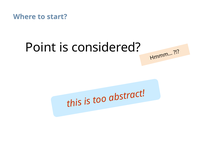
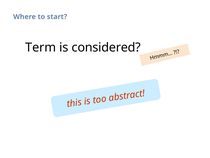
Point: Point -> Term
